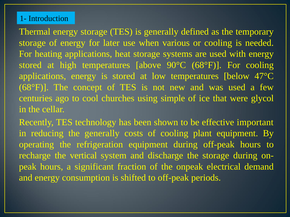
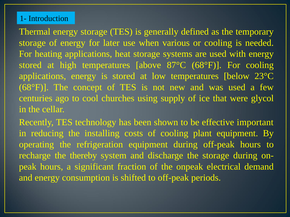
90°C: 90°C -> 87°C
47°C: 47°C -> 23°C
simple: simple -> supply
the generally: generally -> installing
vertical: vertical -> thereby
